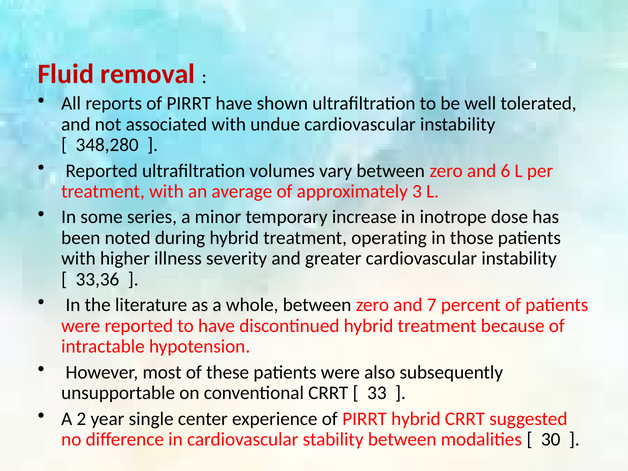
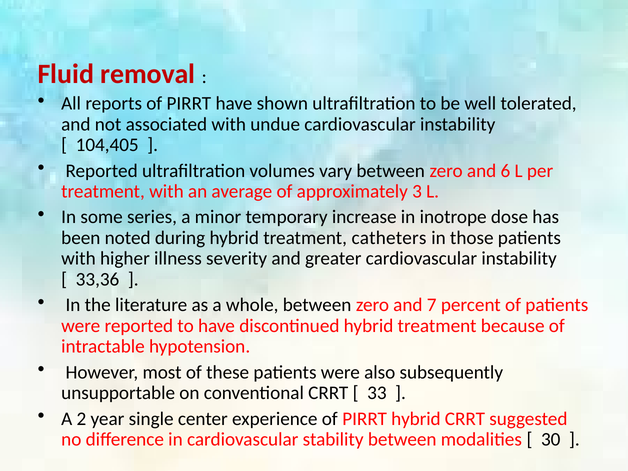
348,280: 348,280 -> 104,405
operating: operating -> catheters
